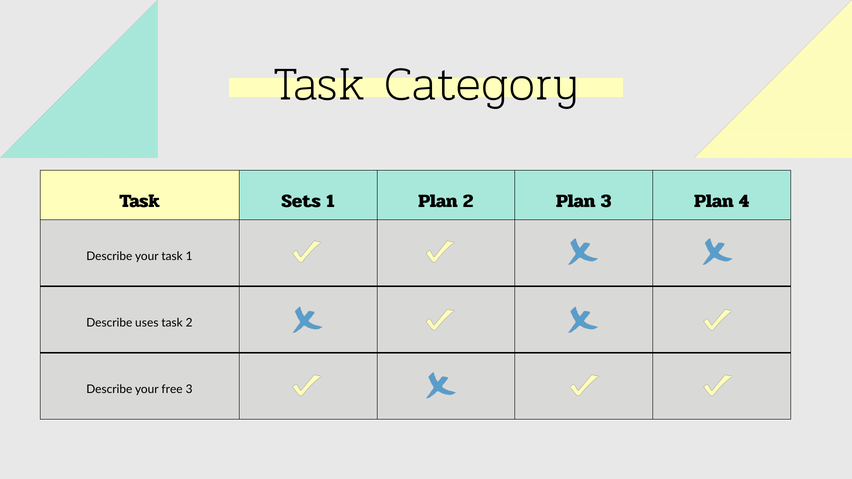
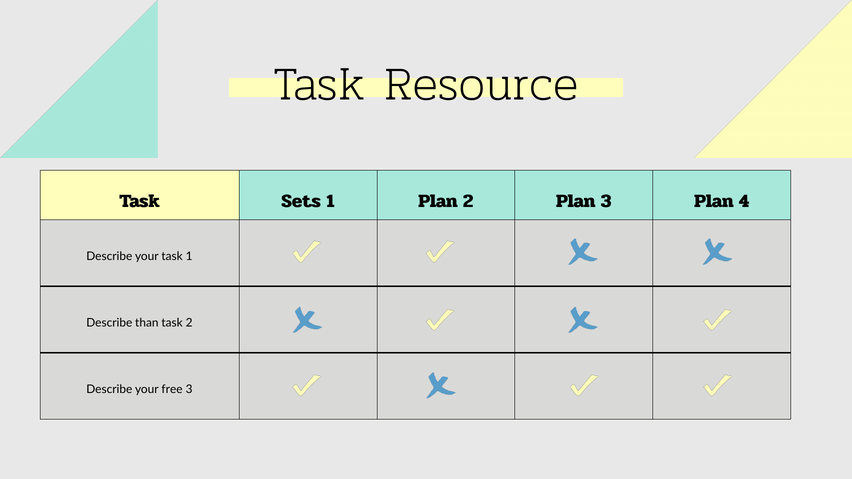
Category: Category -> Resource
uses: uses -> than
